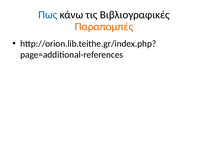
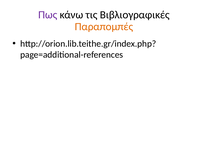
Πως colour: blue -> purple
